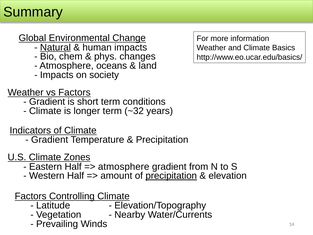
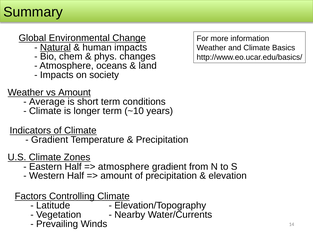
vs Factors: Factors -> Amount
Gradient at (47, 102): Gradient -> Average
~32: ~32 -> ~10
precipitation at (171, 176) underline: present -> none
